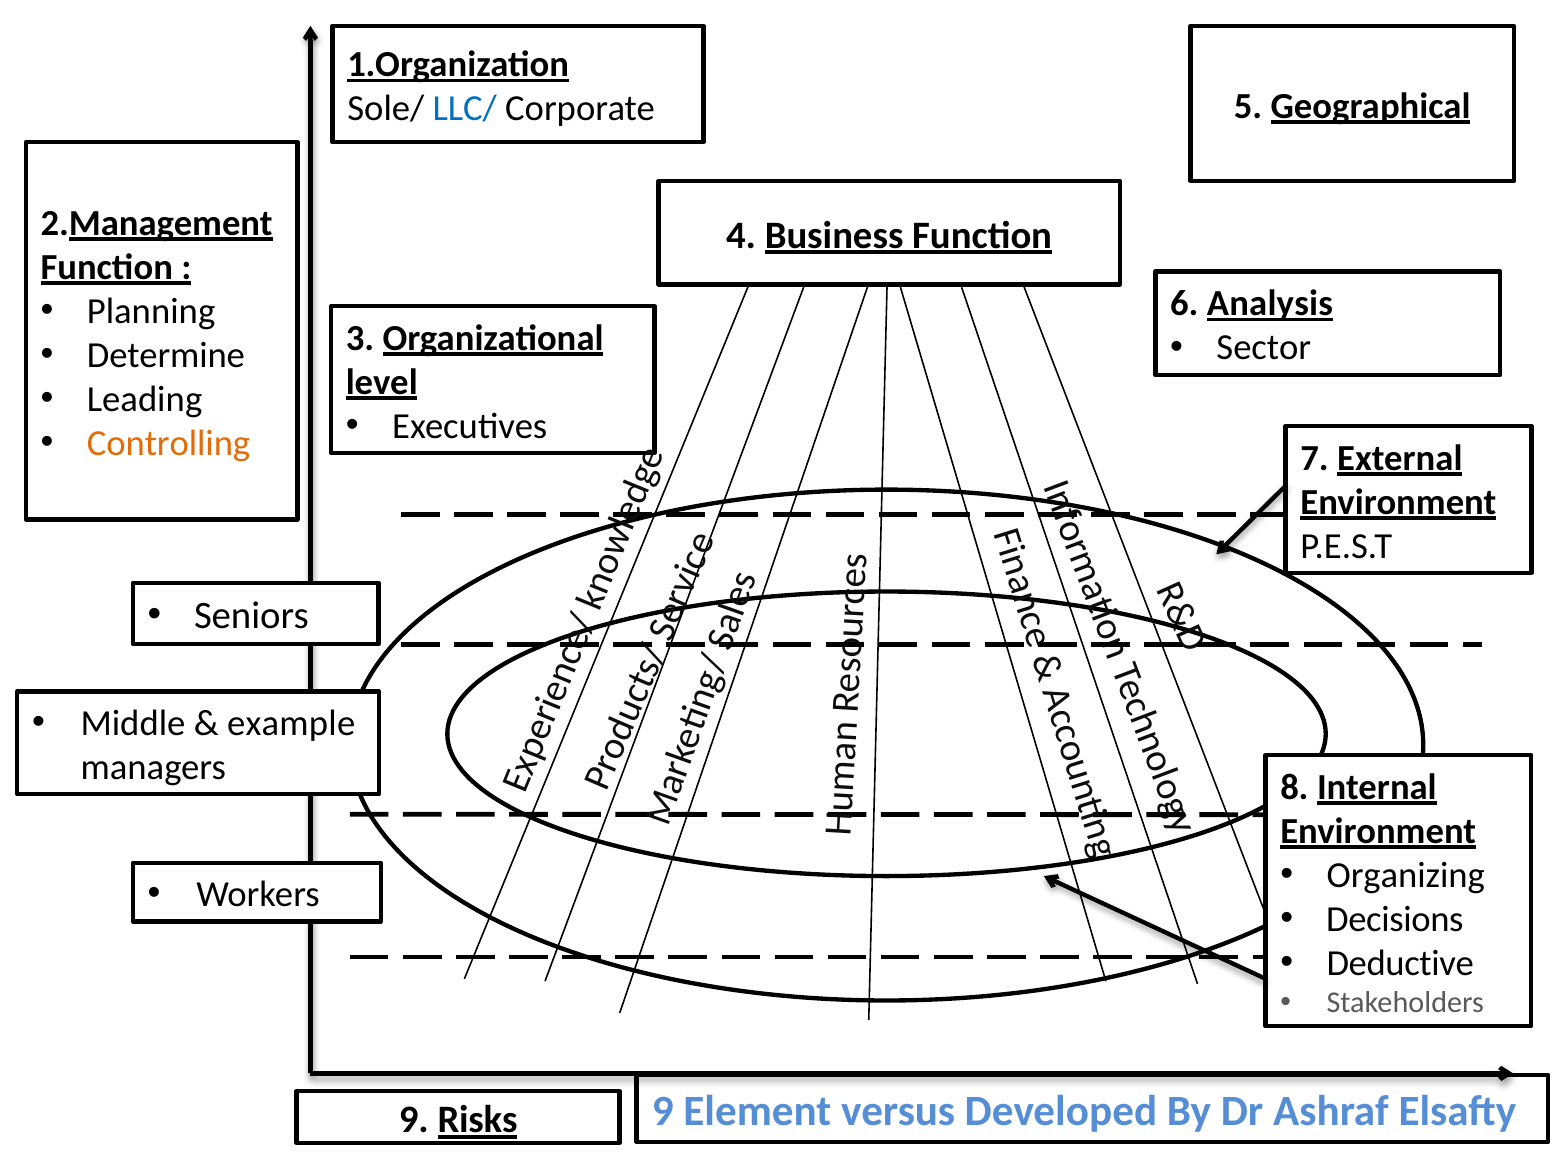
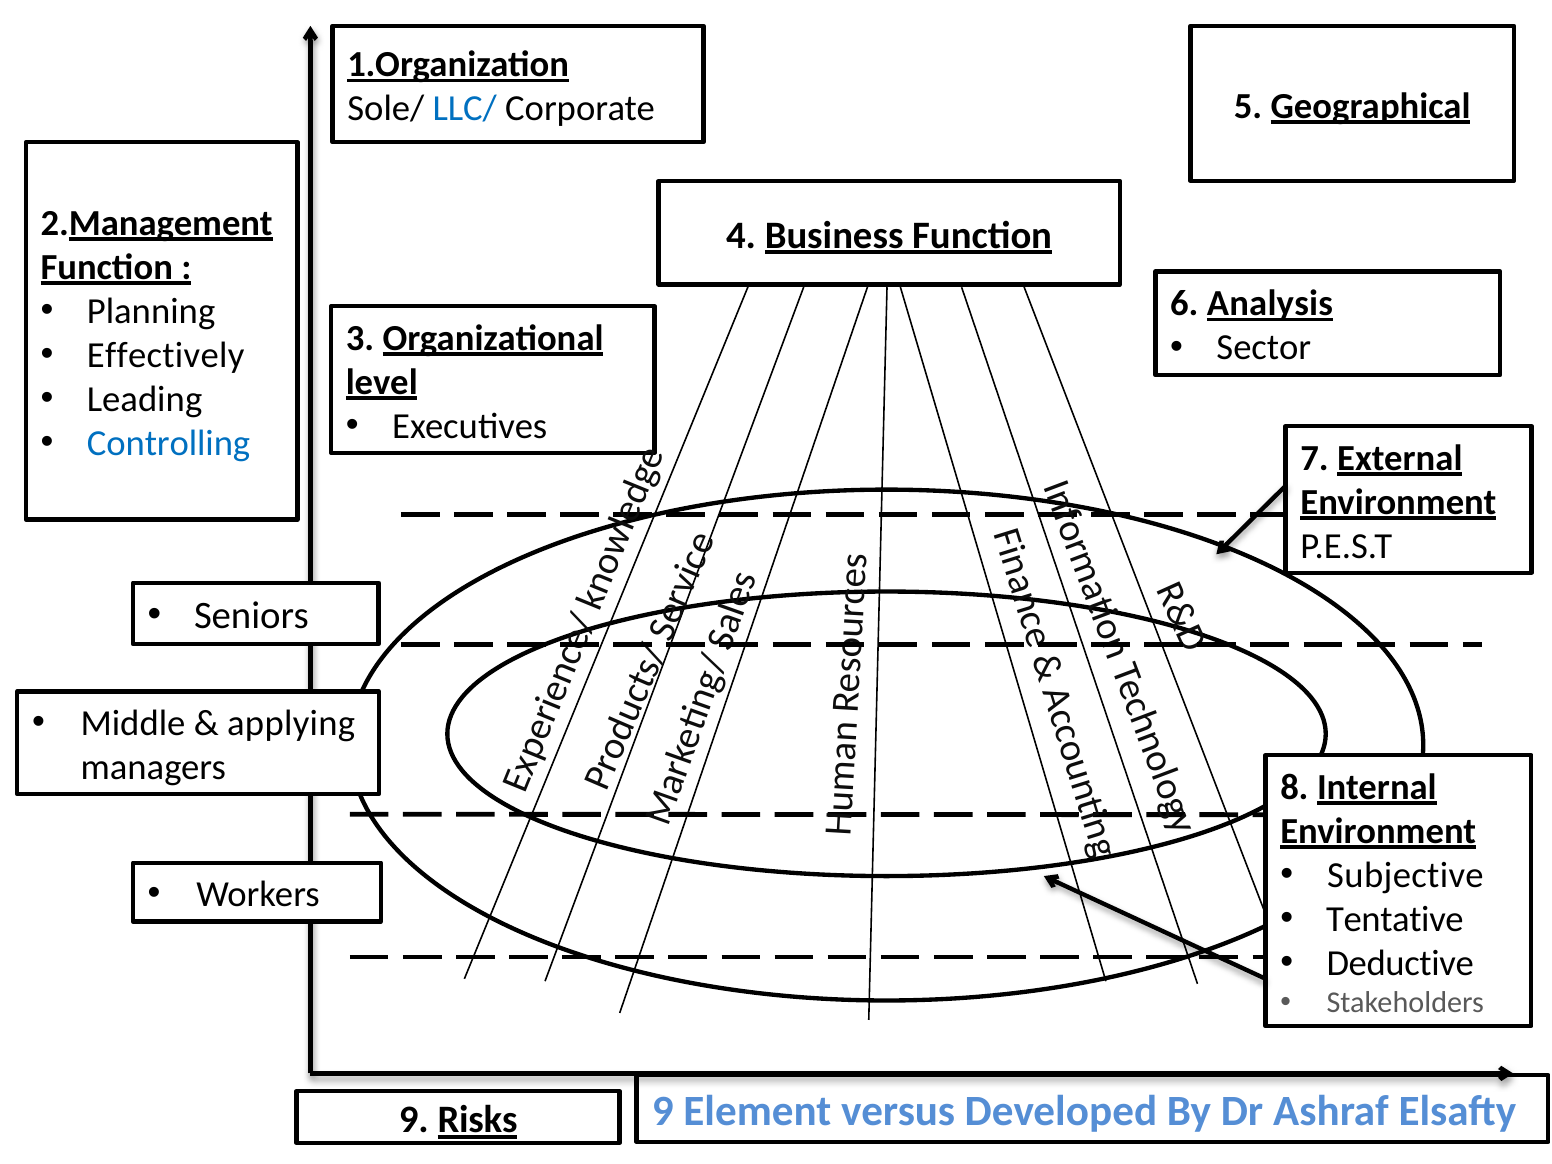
Determine: Determine -> Effectively
Controlling colour: orange -> blue
example: example -> applying
Organizing: Organizing -> Subjective
Decisions: Decisions -> Tentative
